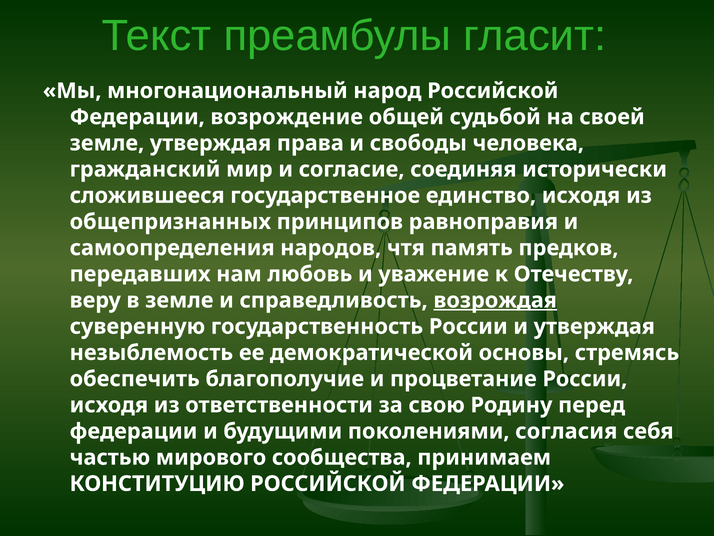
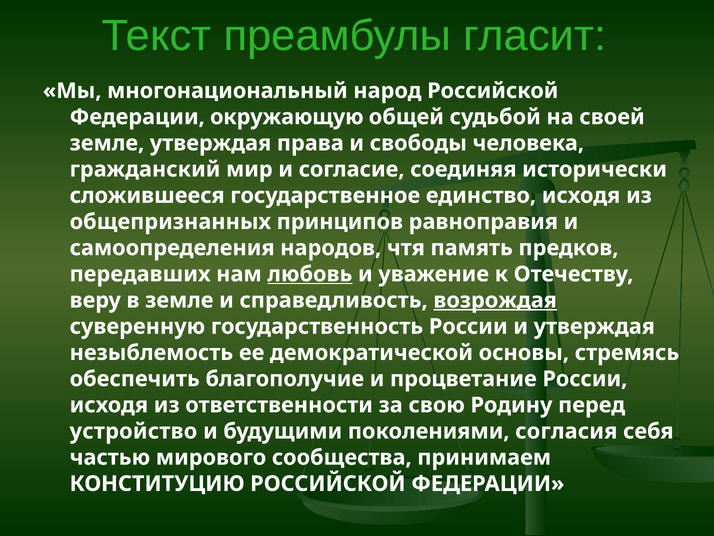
возрождение: возрождение -> окружающую
любовь underline: none -> present
федерации at (134, 431): федерации -> устройство
